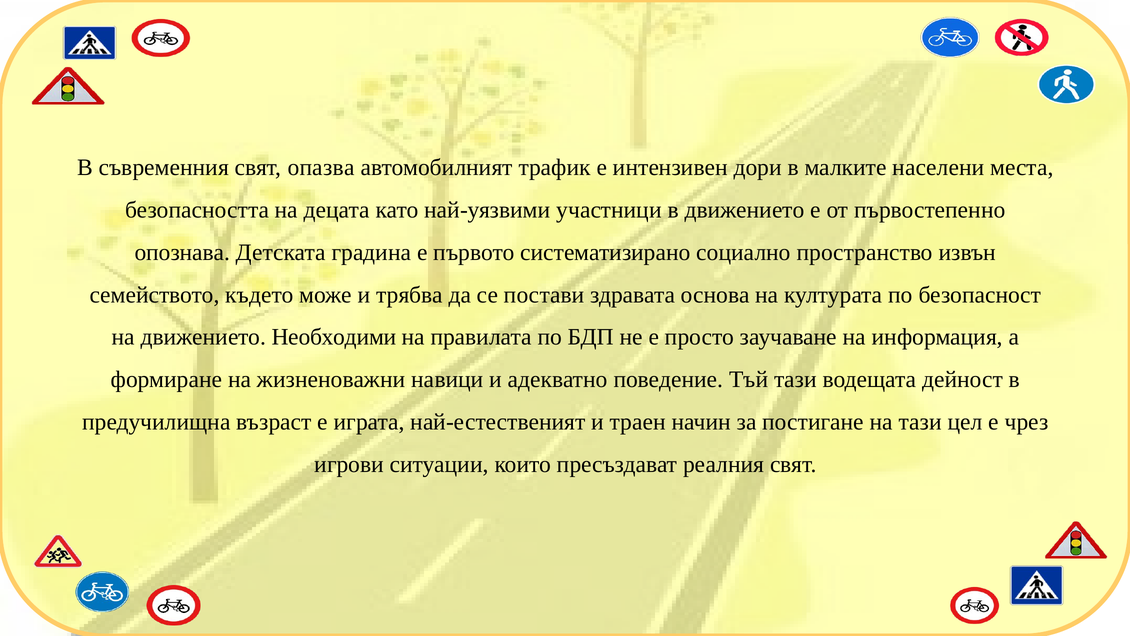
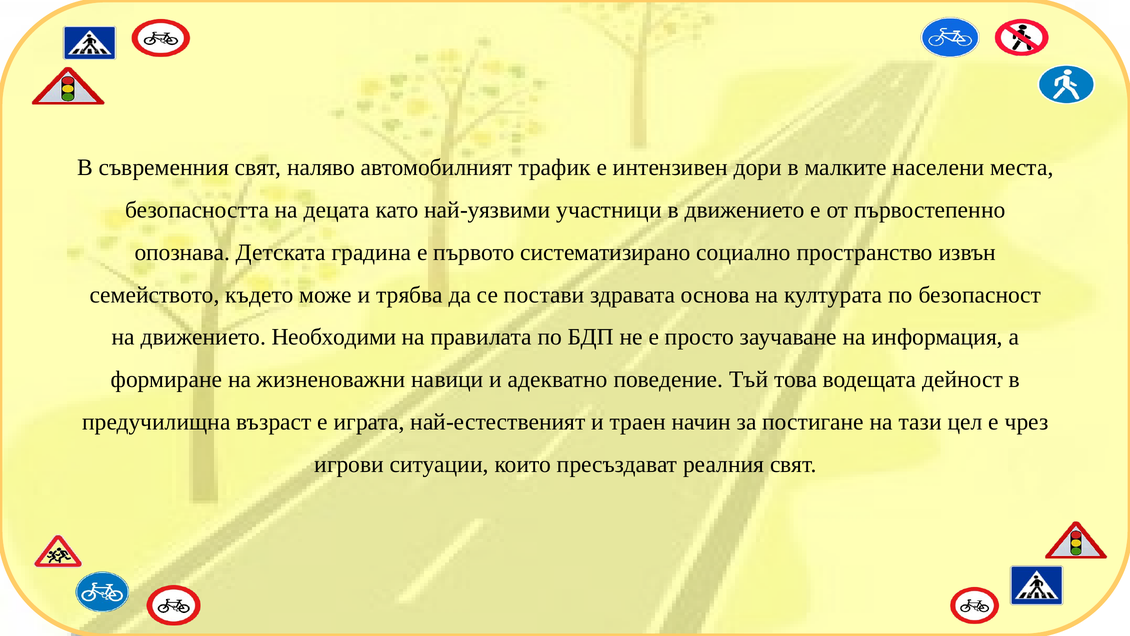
опазва: опазва -> наляво
Тъй тази: тази -> това
